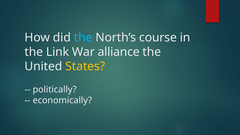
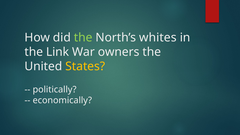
the at (83, 37) colour: light blue -> light green
course: course -> whites
alliance: alliance -> owners
